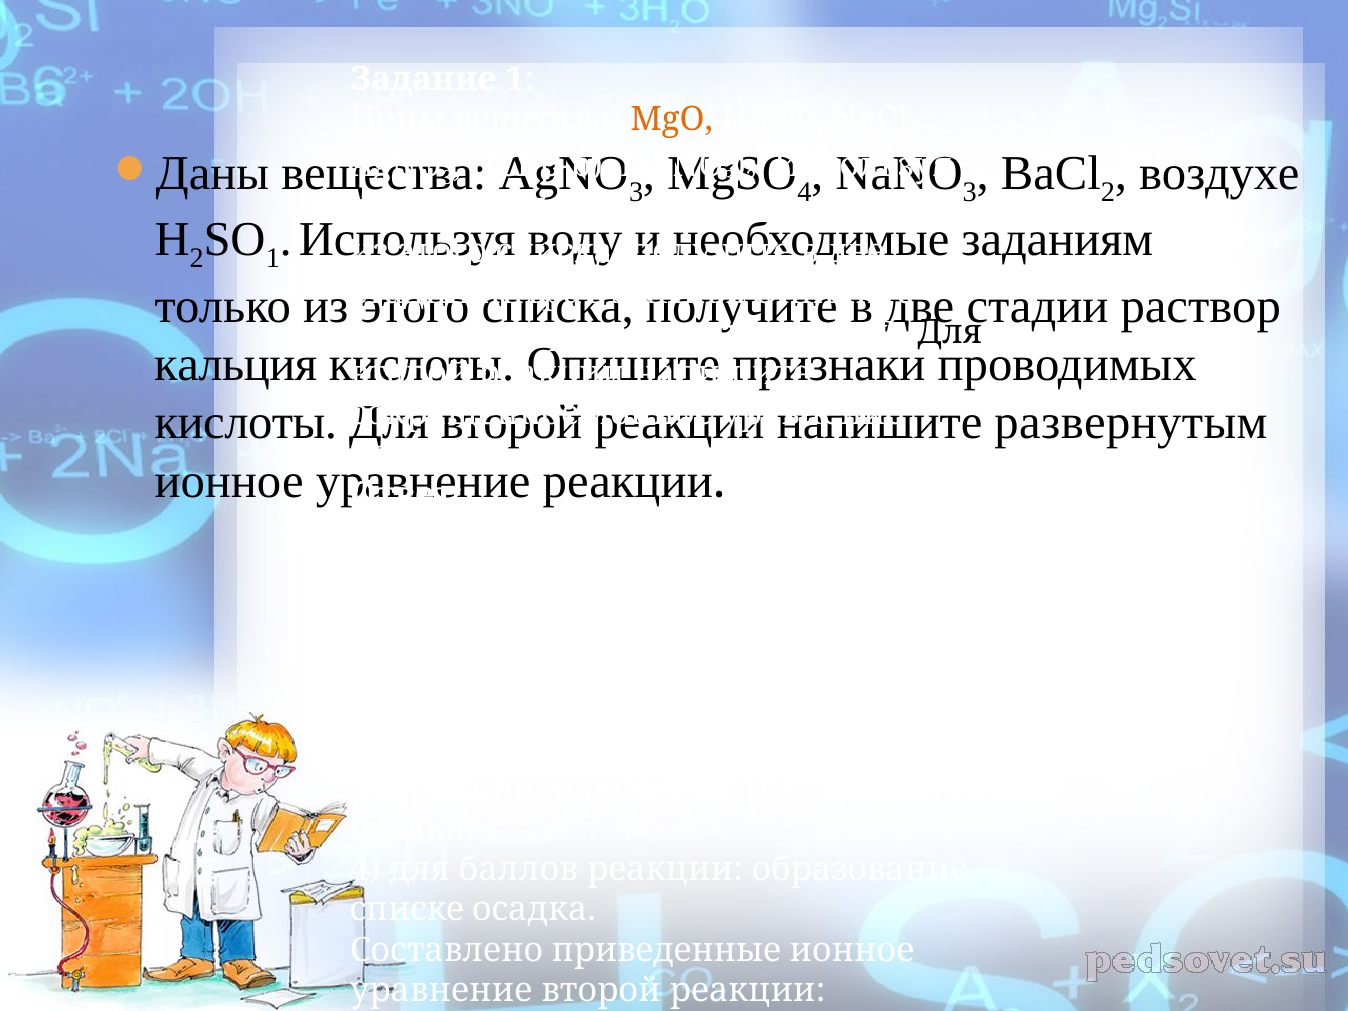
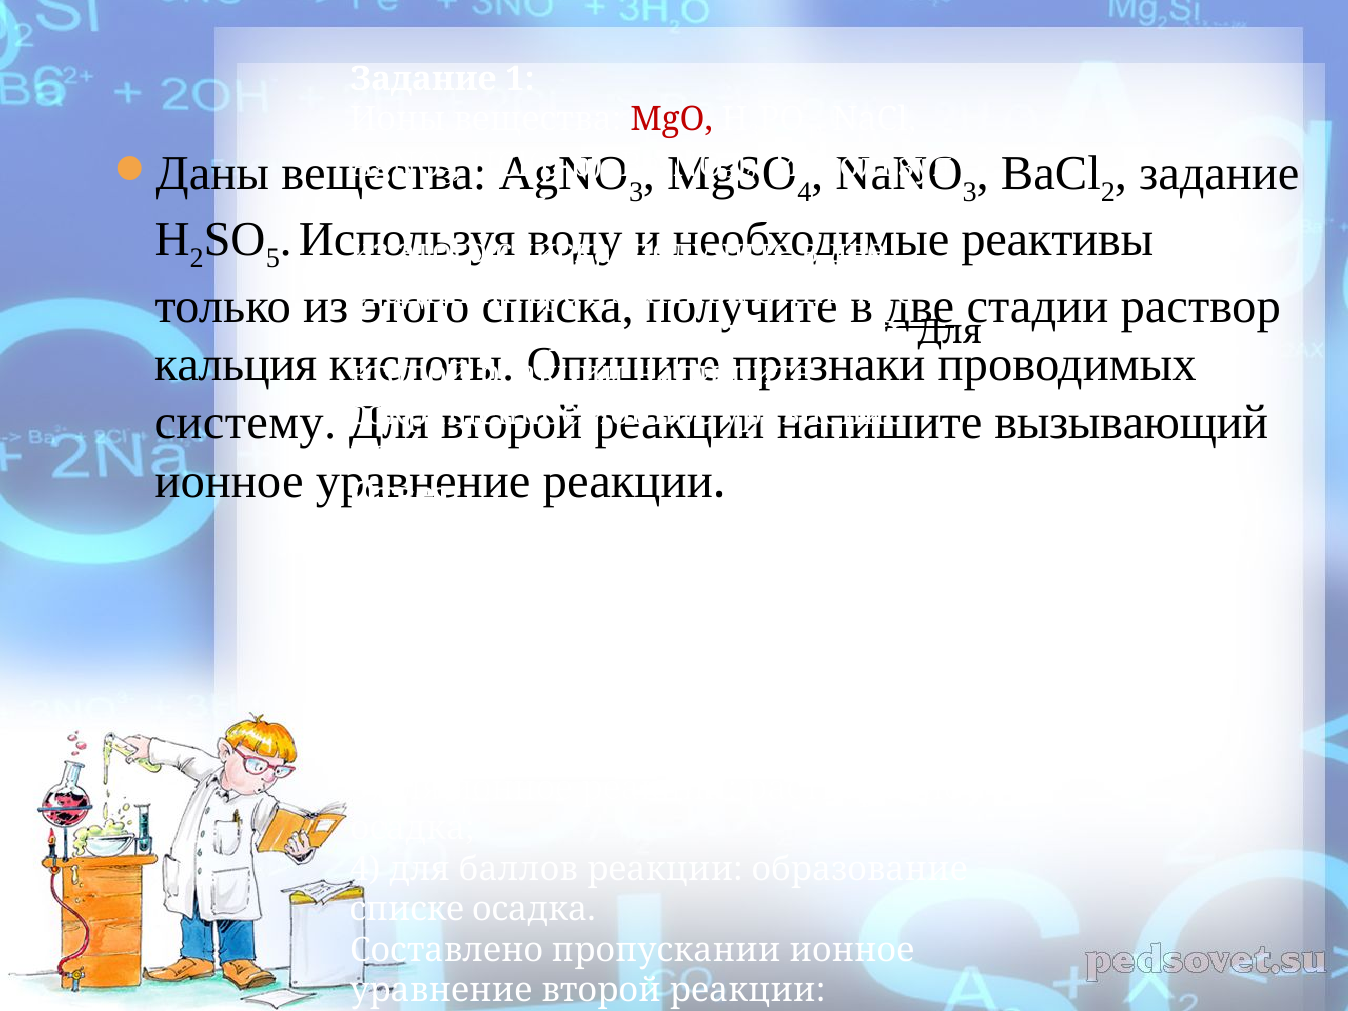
MgO colour: orange -> red
воздухе at (1219, 173): воздухе -> задание
только at (938, 211) underline: none -> present
1 at (273, 259): 1 -> 5
заданиям: заданиям -> реактивы
две at (920, 306) underline: none -> present
кислоты at (246, 423): кислоты -> систему
развернутым: развернутым -> вызывающий
приведенные: приведенные -> пропускании
